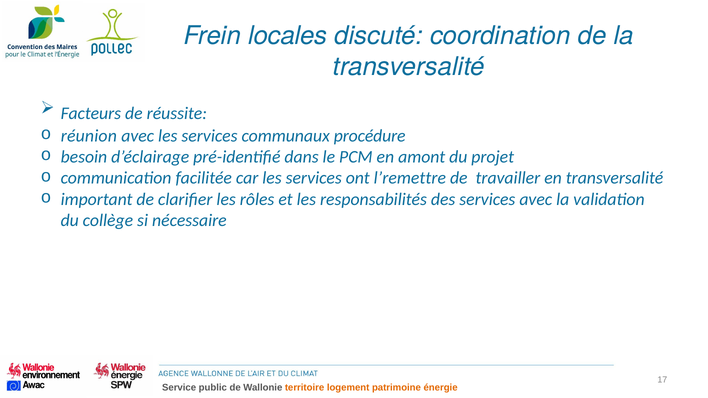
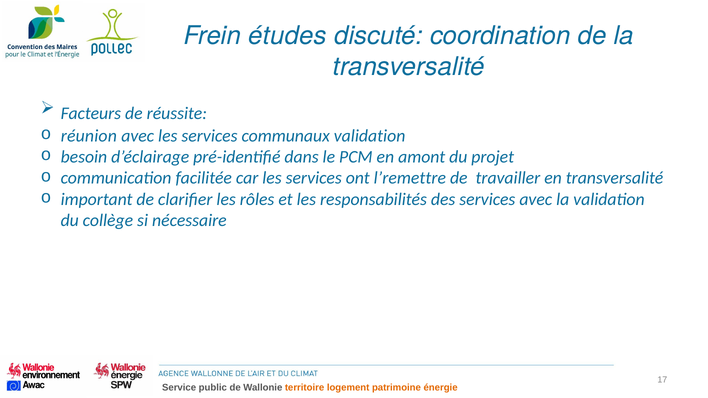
locales: locales -> études
communaux procédure: procédure -> validation
